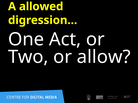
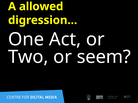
allow: allow -> seem
